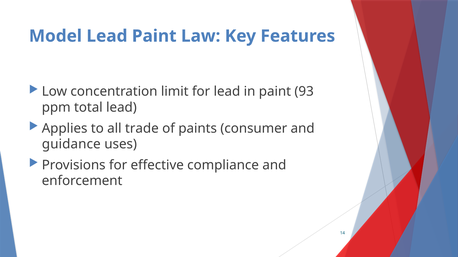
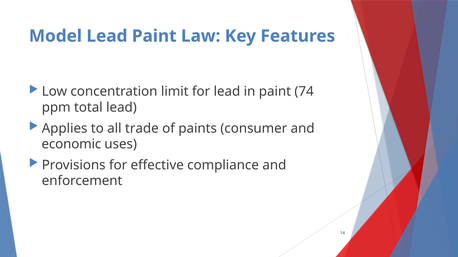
93: 93 -> 74
guidance: guidance -> economic
